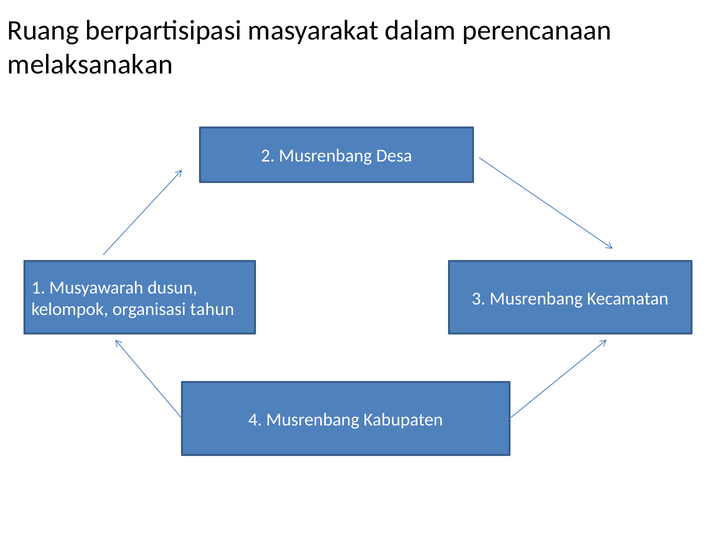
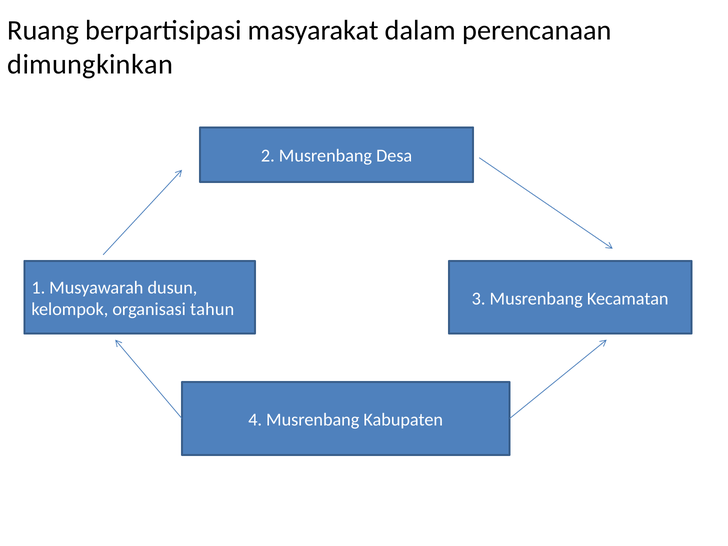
melaksanakan: melaksanakan -> dimungkinkan
